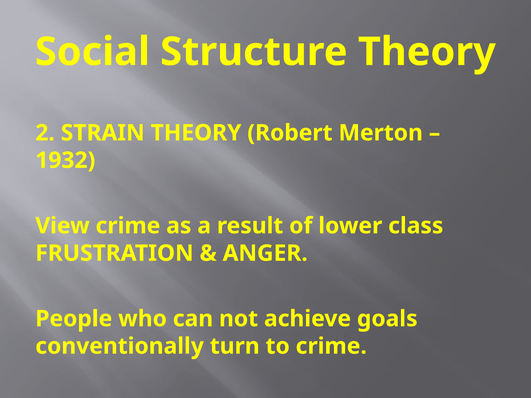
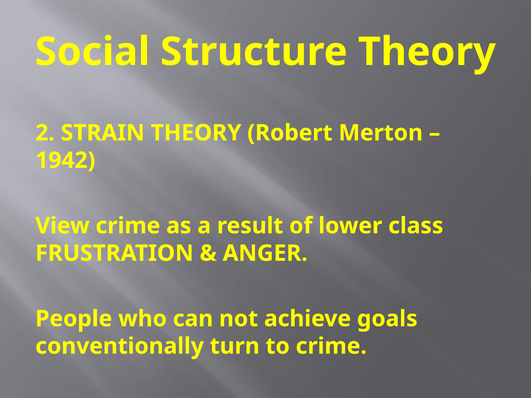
1932: 1932 -> 1942
